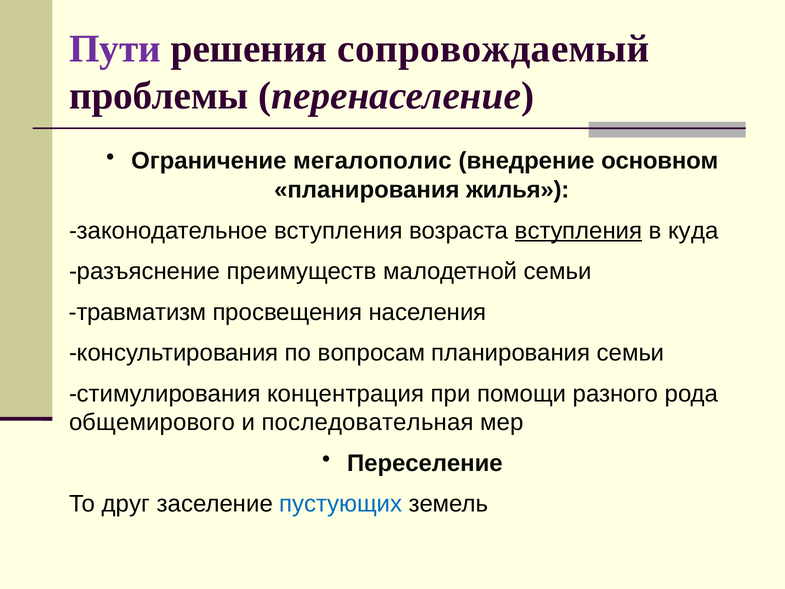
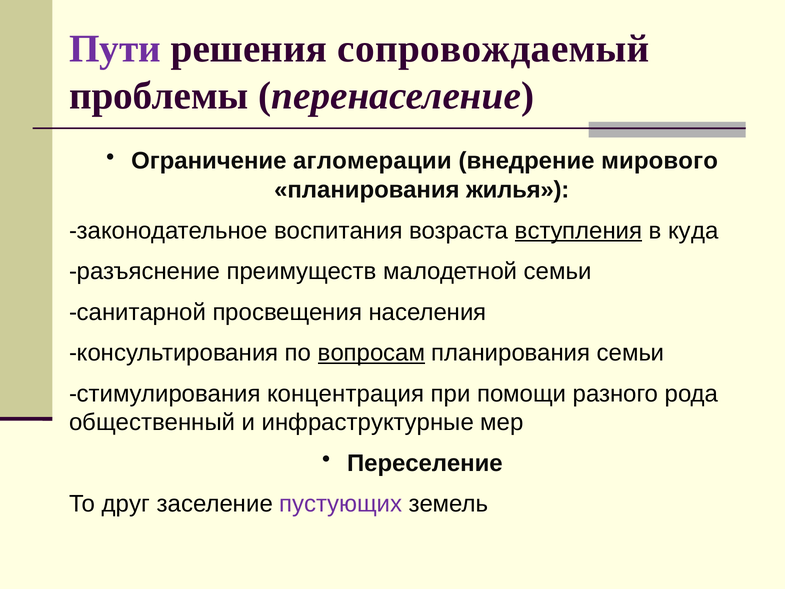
мегалополис: мегалополис -> агломерации
основном: основном -> мирового
законодательное вступления: вступления -> воспитания
травматизм: травматизм -> санитарной
вопросам underline: none -> present
общемирового: общемирового -> общественный
последовательная: последовательная -> инфраструктурные
пустующих colour: blue -> purple
